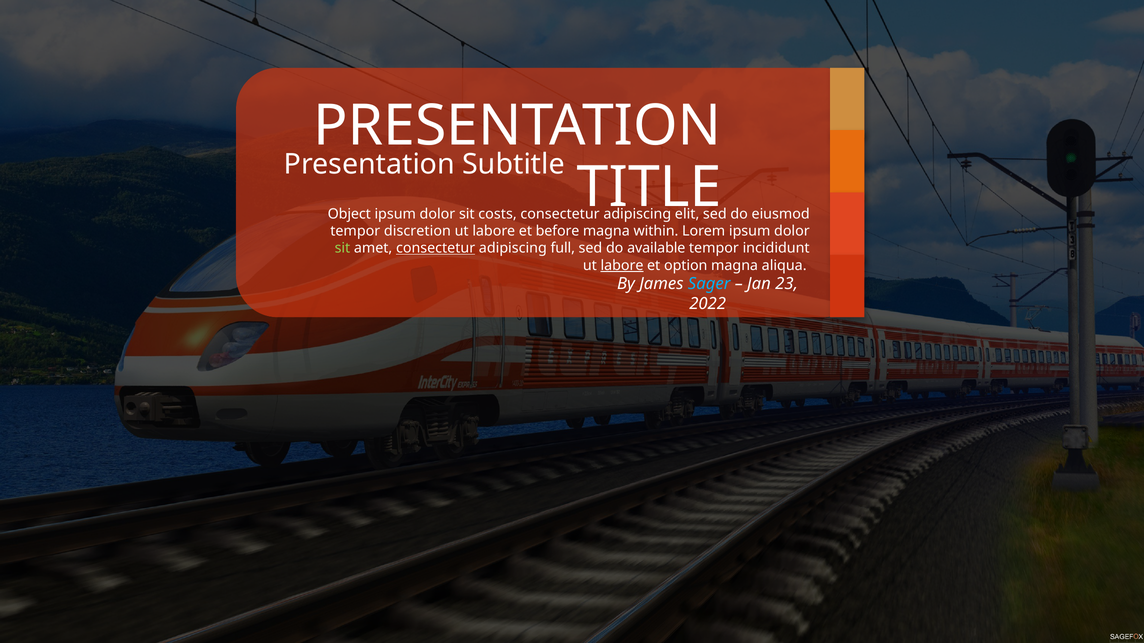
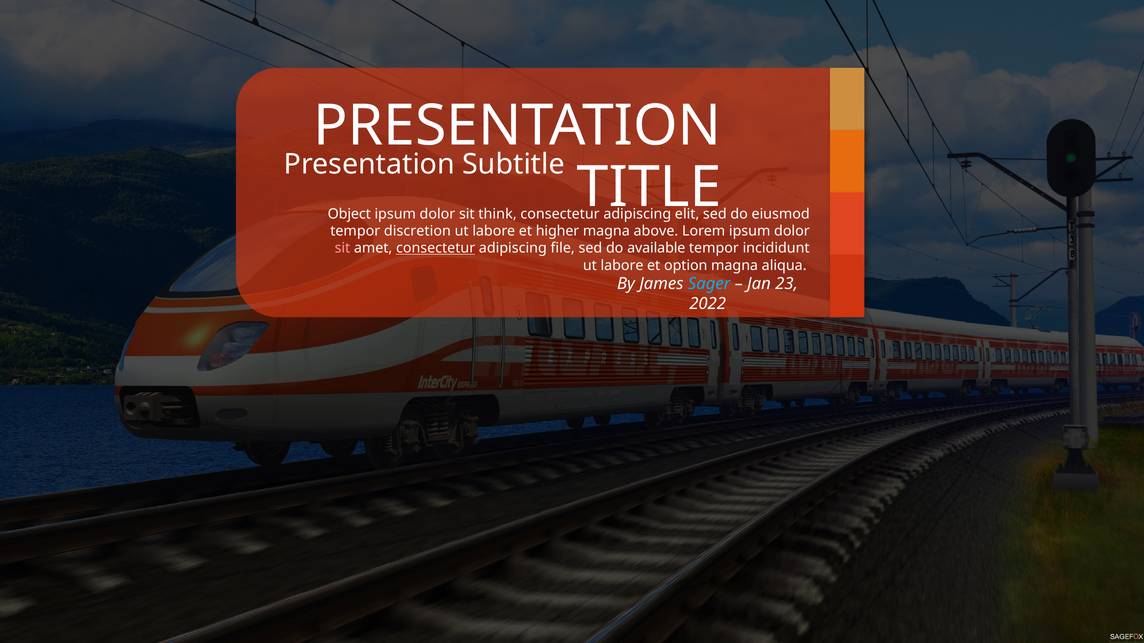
costs: costs -> think
before: before -> higher
within: within -> above
sit at (342, 248) colour: light green -> pink
full: full -> file
labore at (622, 266) underline: present -> none
